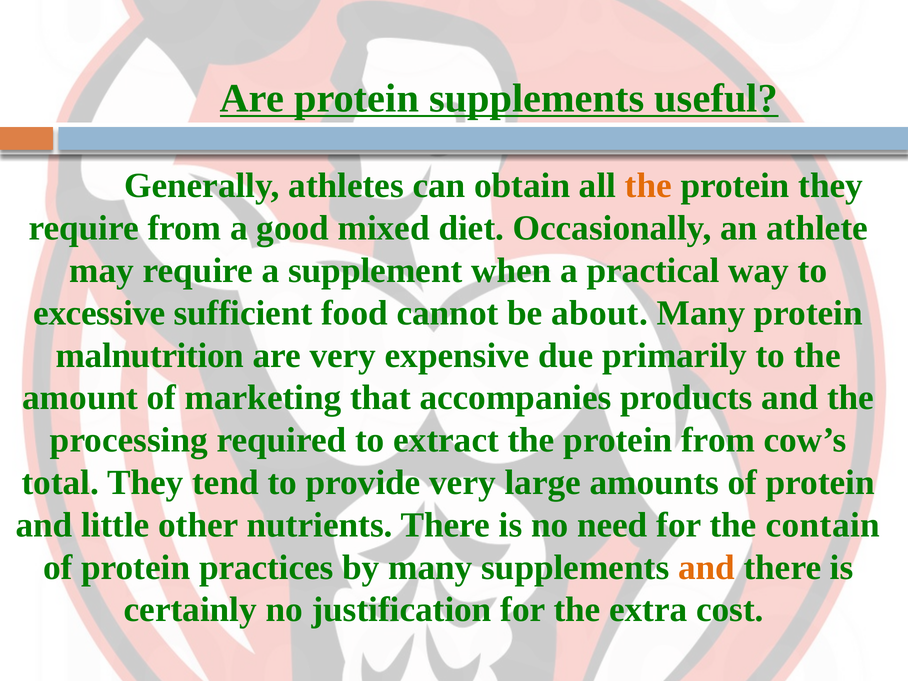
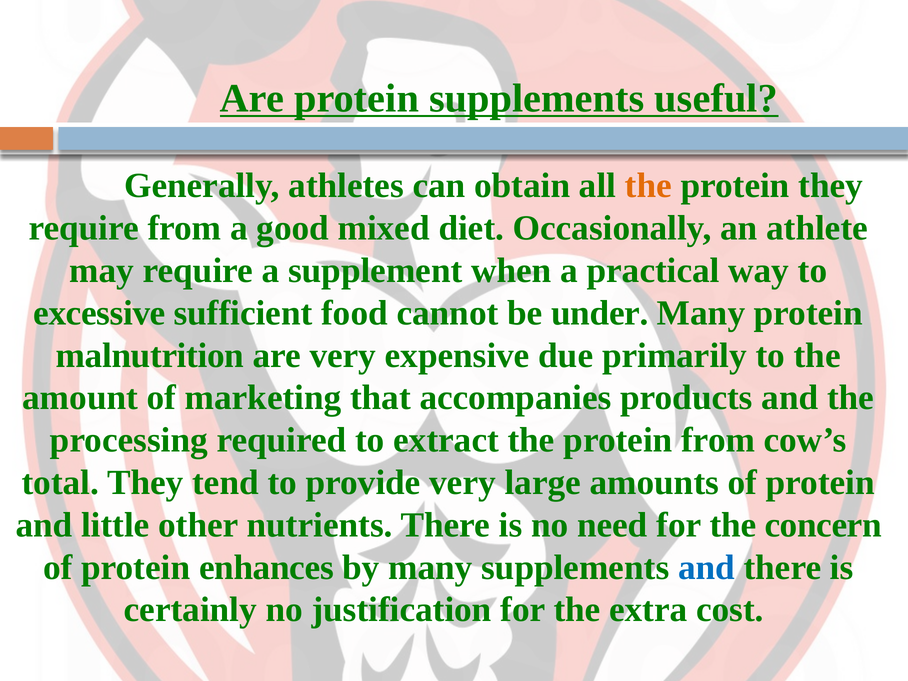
about: about -> under
contain: contain -> concern
practices: practices -> enhances
and at (706, 567) colour: orange -> blue
